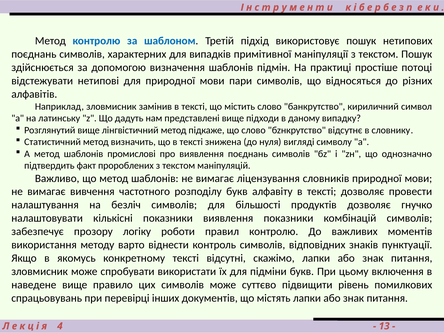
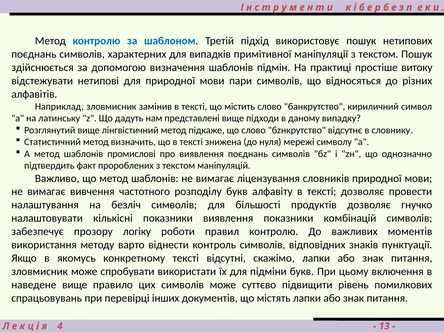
потоці: потоці -> витоку
вигляді: вигляді -> мережі
